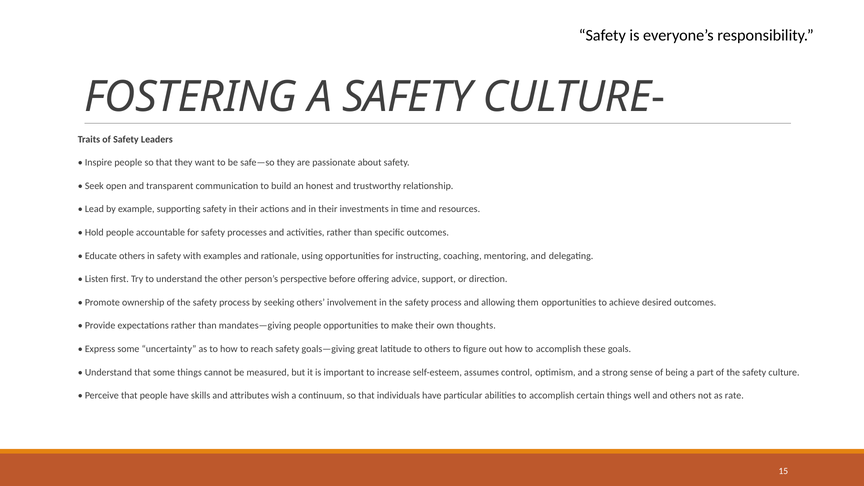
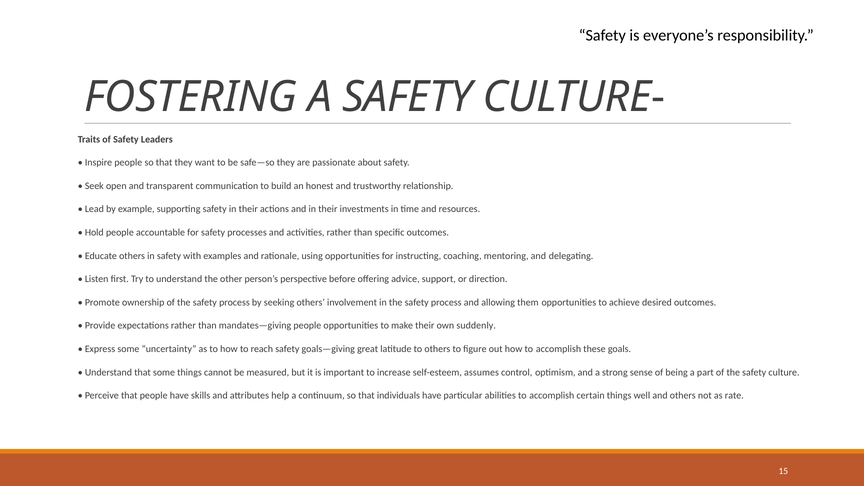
thoughts: thoughts -> suddenly
wish: wish -> help
